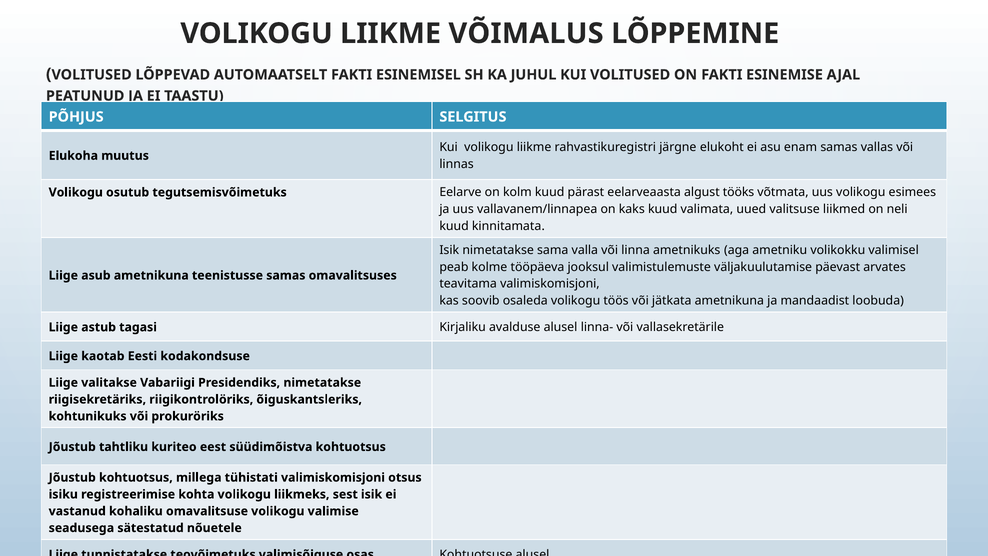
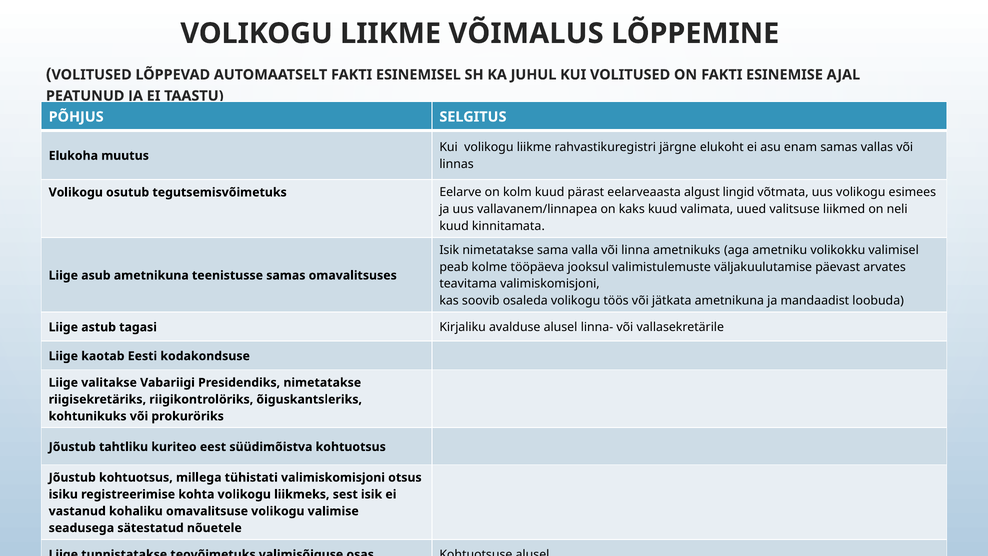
tööks: tööks -> lingid
